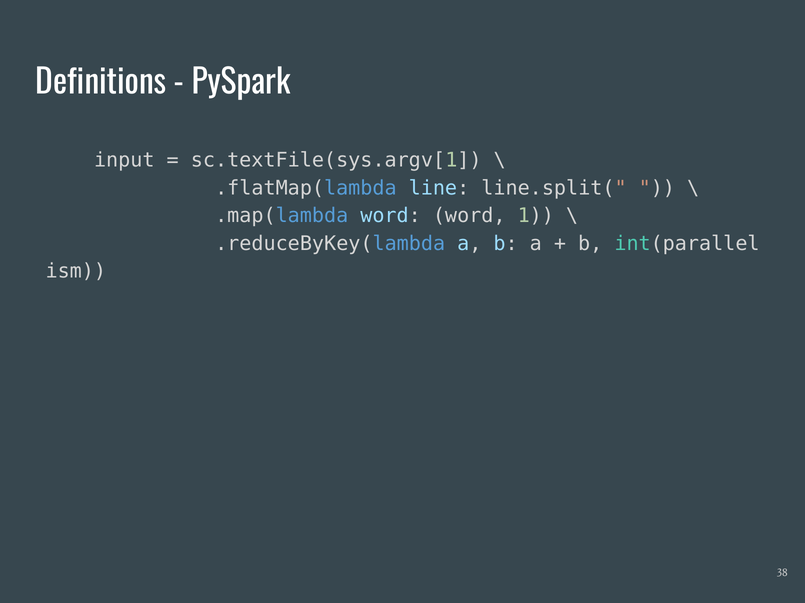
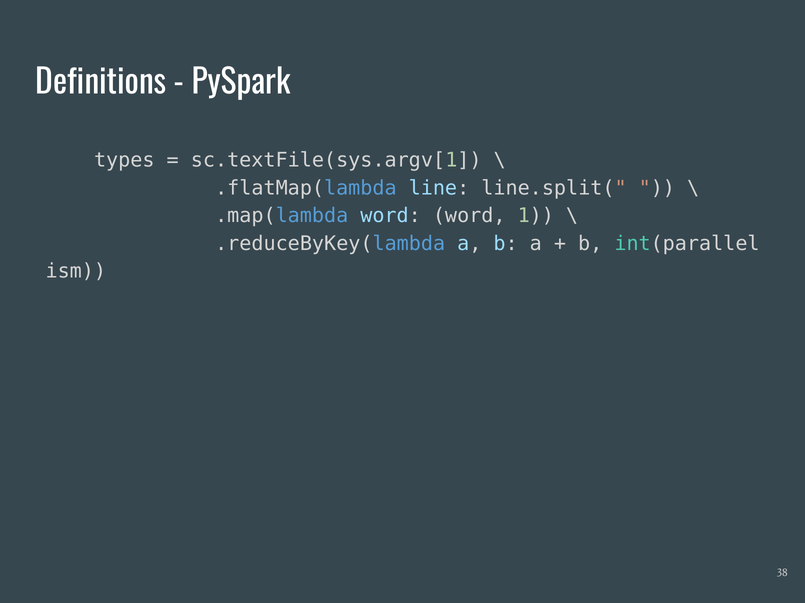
input: input -> types
